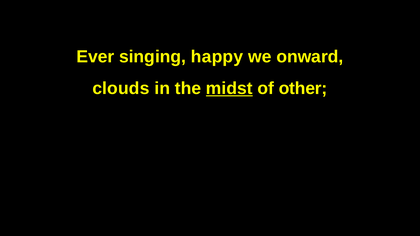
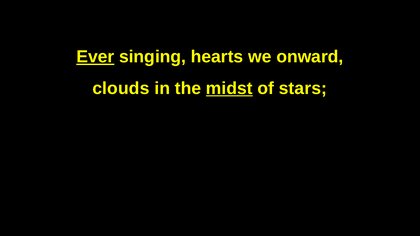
Ever underline: none -> present
happy: happy -> hearts
other: other -> stars
